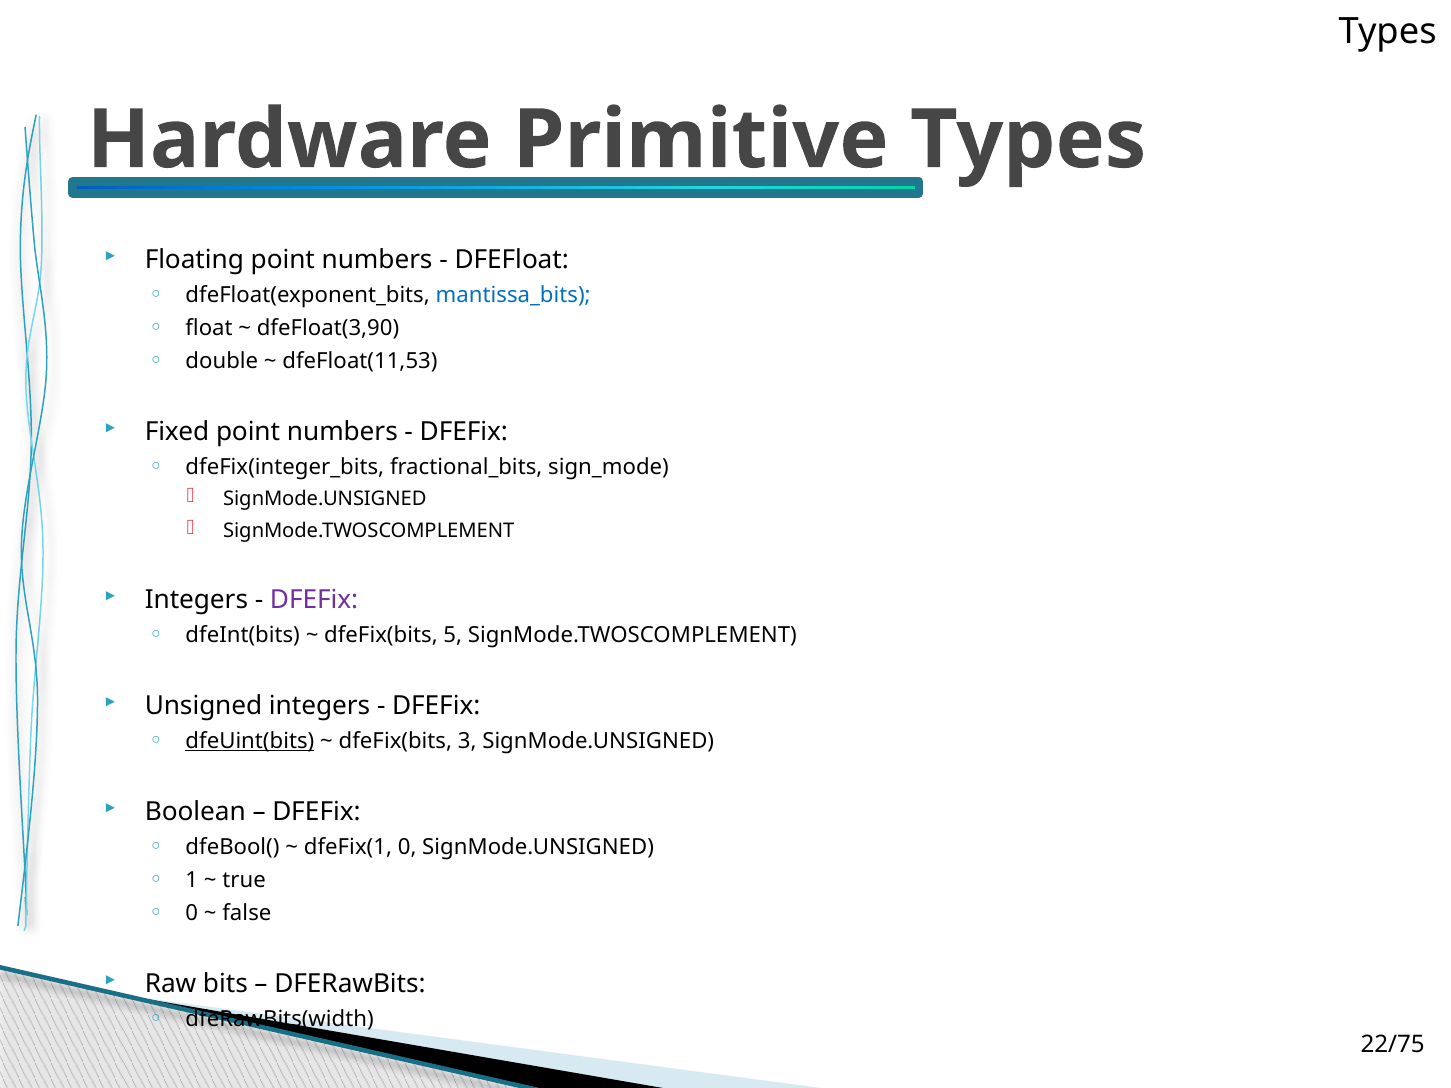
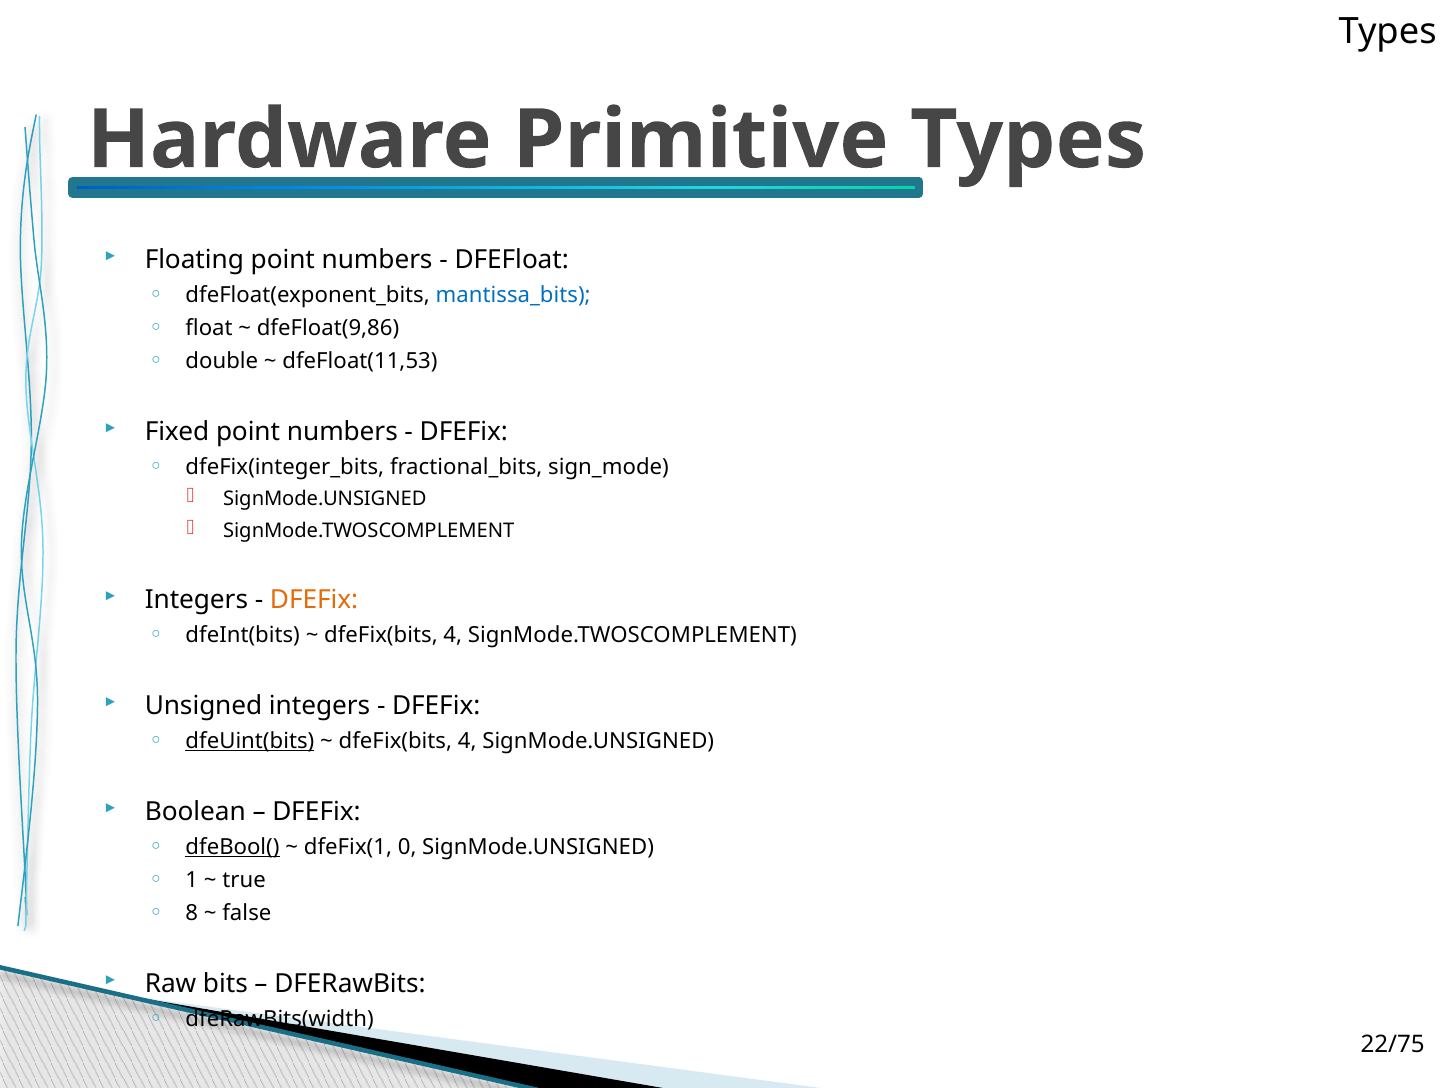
dfeFloat(3,90: dfeFloat(3,90 -> dfeFloat(9,86
DFEFix at (314, 600) colour: purple -> orange
5 at (453, 635): 5 -> 4
3 at (467, 741): 3 -> 4
dfeBool( underline: none -> present
0 at (192, 913): 0 -> 8
